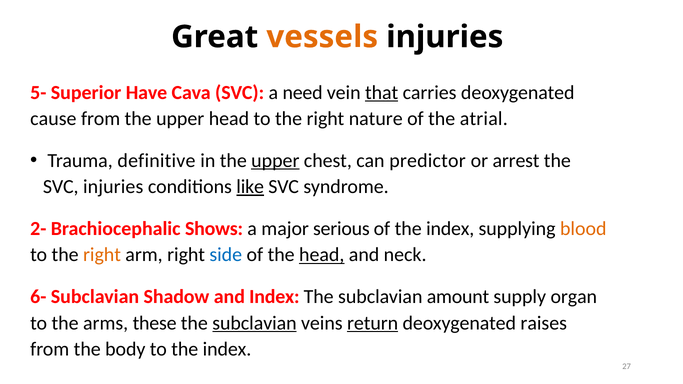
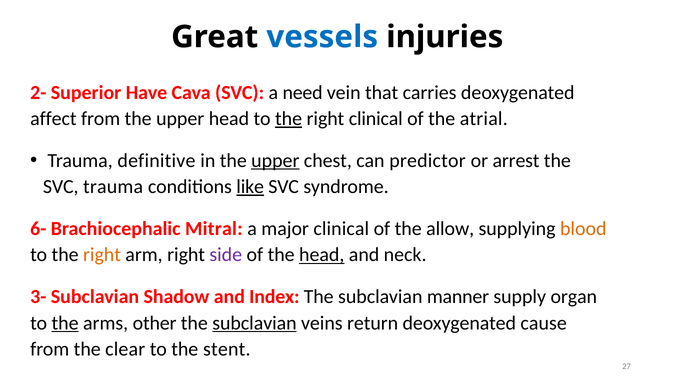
vessels colour: orange -> blue
5-: 5- -> 2-
that underline: present -> none
cause: cause -> affect
the at (289, 119) underline: none -> present
right nature: nature -> clinical
SVC injuries: injuries -> trauma
2-: 2- -> 6-
Shows: Shows -> Mitral
major serious: serious -> clinical
of the index: index -> allow
side colour: blue -> purple
6-: 6- -> 3-
amount: amount -> manner
the at (65, 323) underline: none -> present
these: these -> other
return underline: present -> none
raises: raises -> cause
body: body -> clear
to the index: index -> stent
